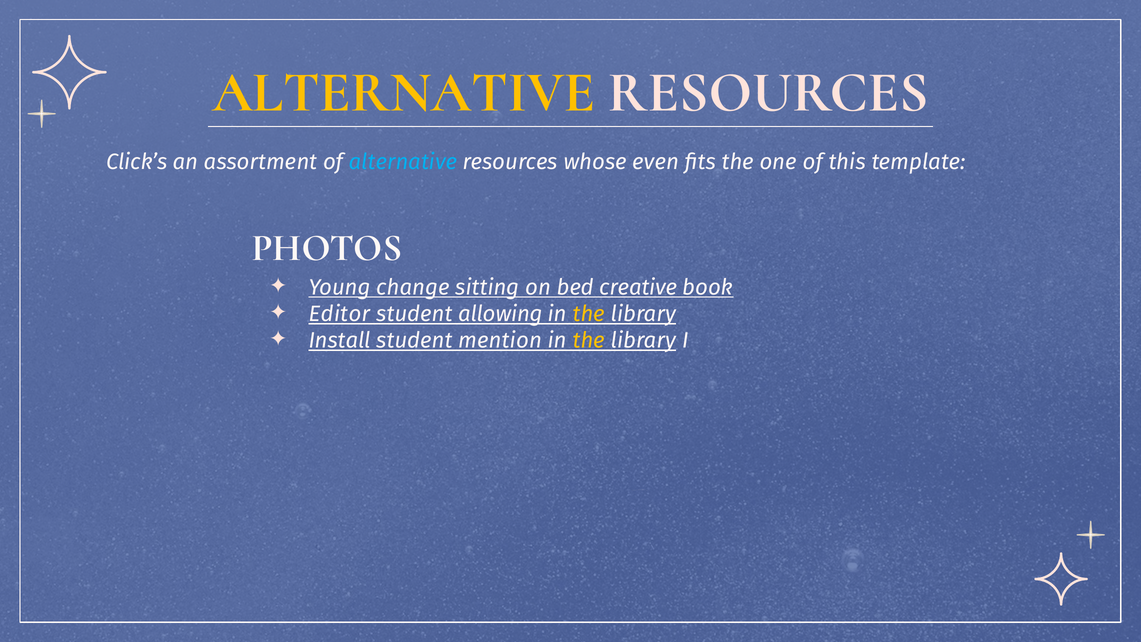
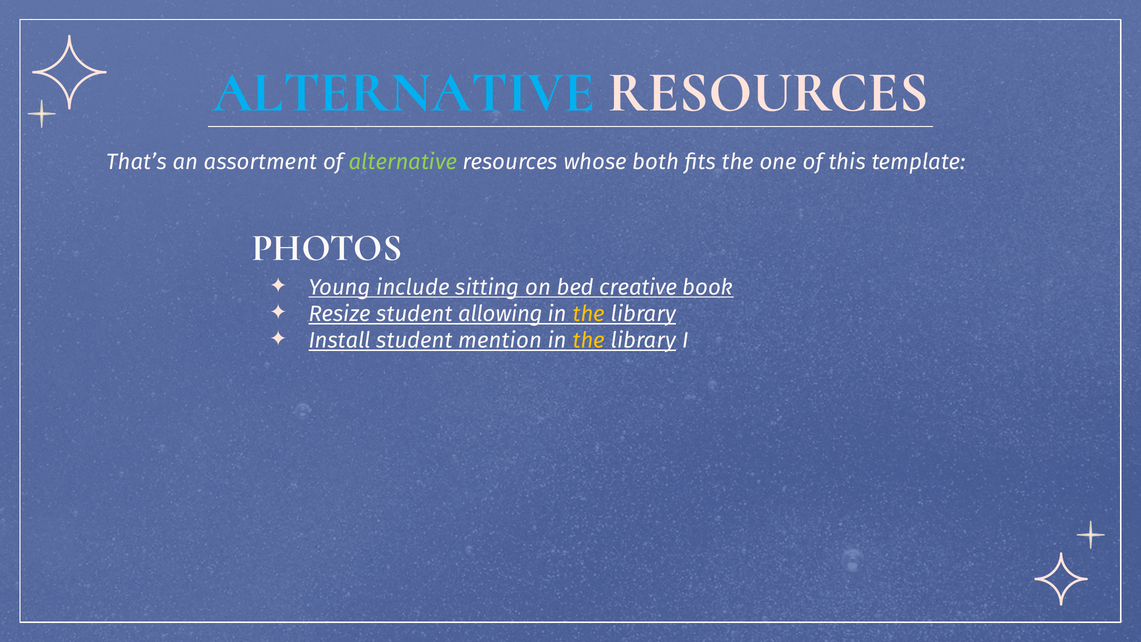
ALTERNATIVE at (404, 92) colour: yellow -> light blue
Click’s: Click’s -> That’s
alternative at (403, 162) colour: light blue -> light green
even: even -> both
change: change -> include
Editor: Editor -> Resize
